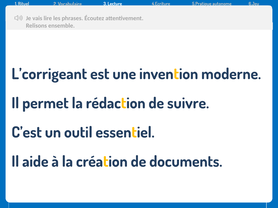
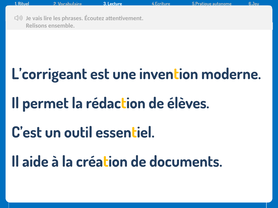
suivre: suivre -> élèves
